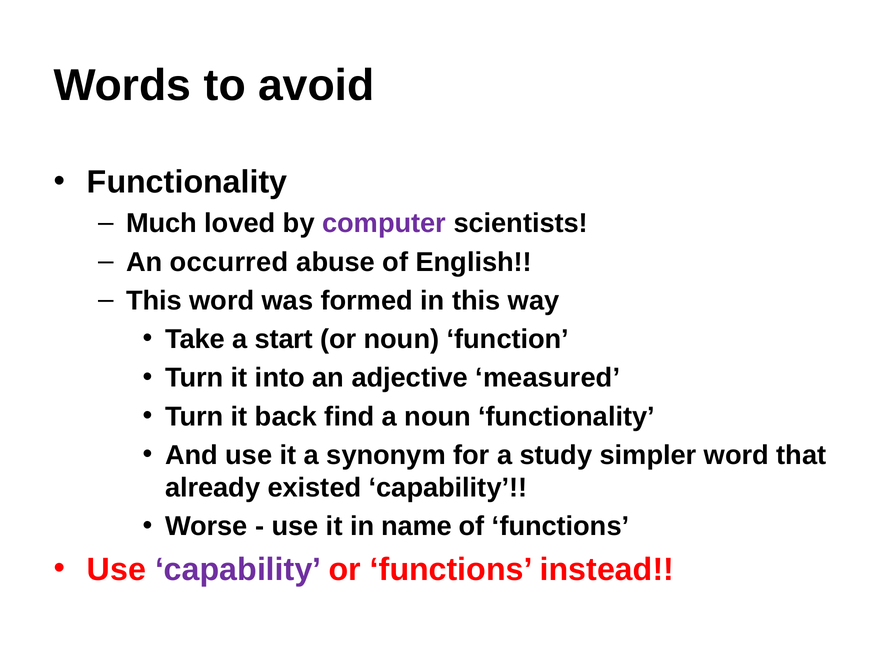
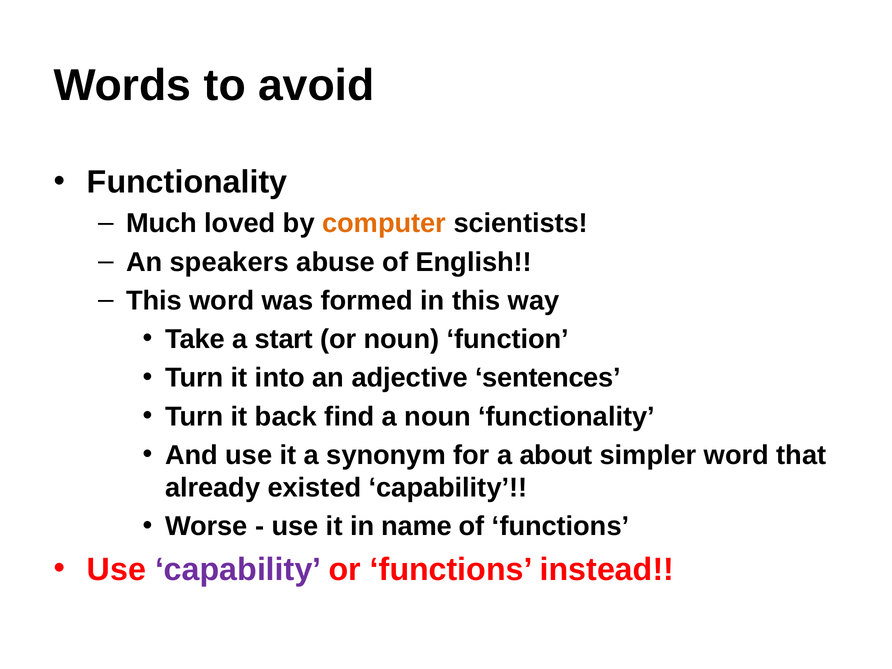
computer colour: purple -> orange
occurred: occurred -> speakers
measured: measured -> sentences
study: study -> about
